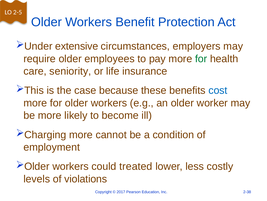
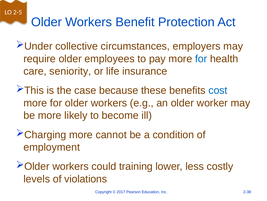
extensive: extensive -> collective
for at (201, 59) colour: green -> blue
treated: treated -> training
